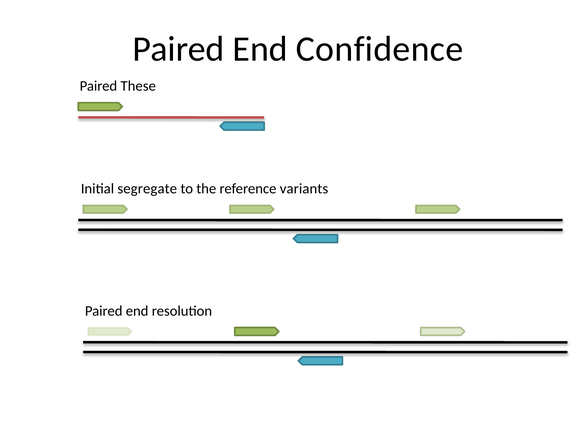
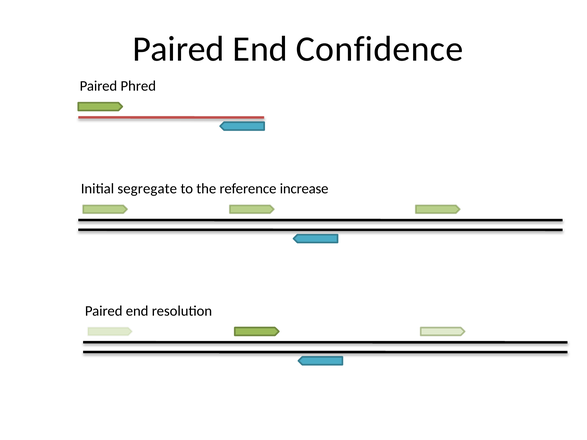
These: These -> Phred
variants: variants -> increase
